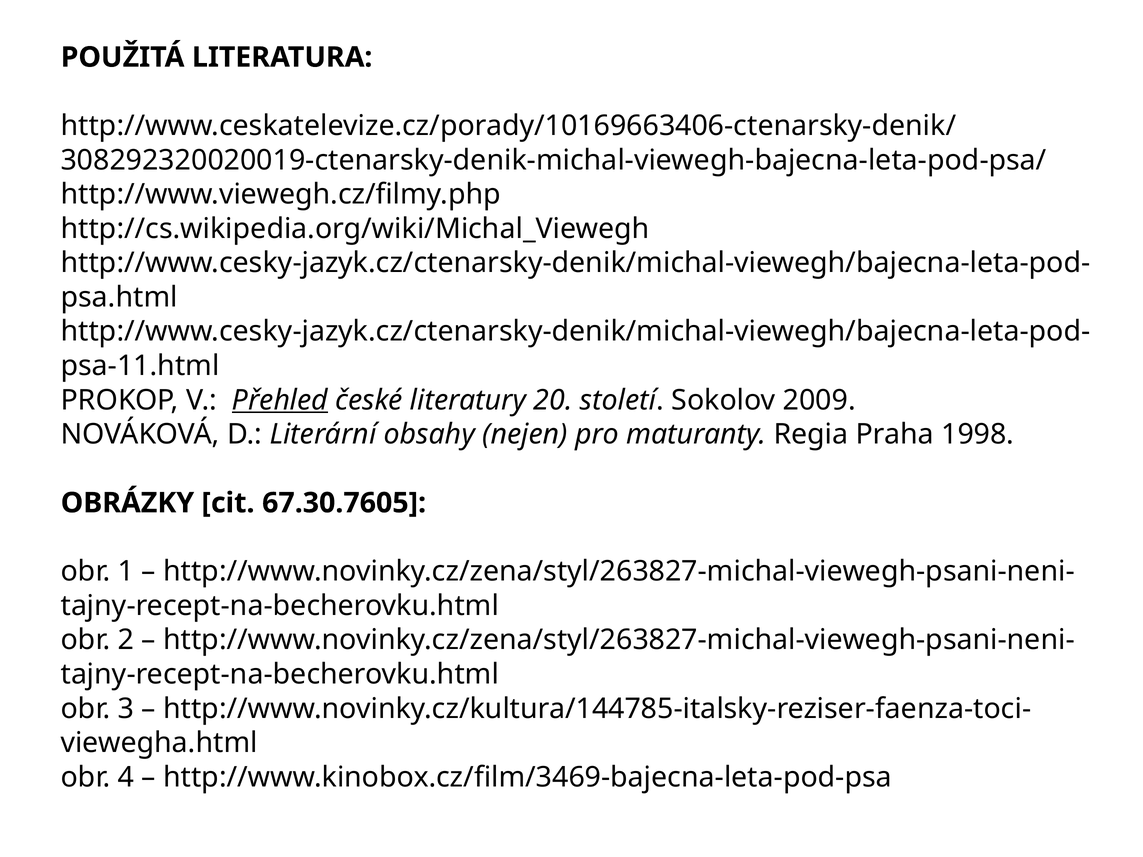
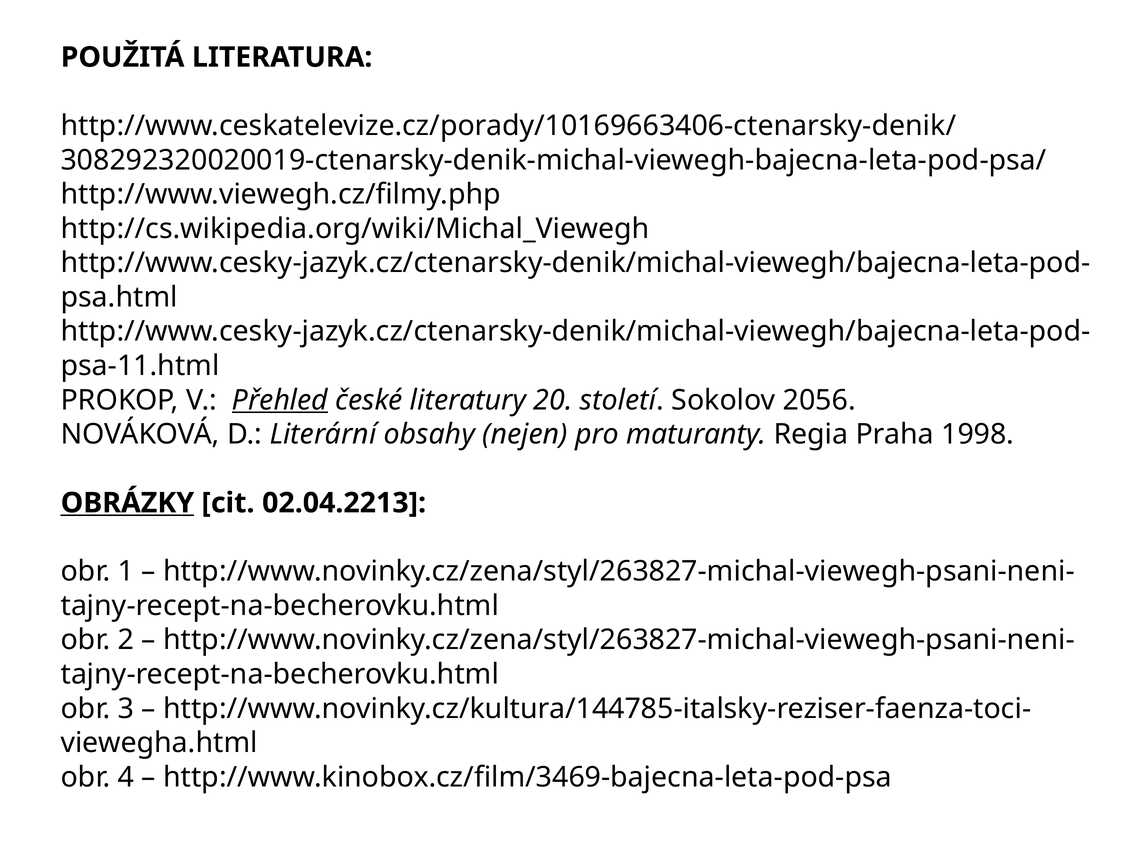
2009: 2009 -> 2056
OBRÁZKY underline: none -> present
67.30.7605: 67.30.7605 -> 02.04.2213
